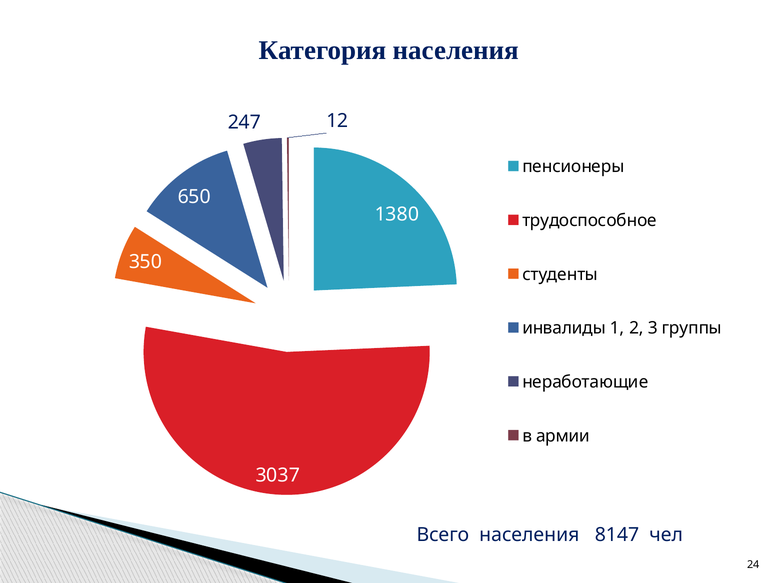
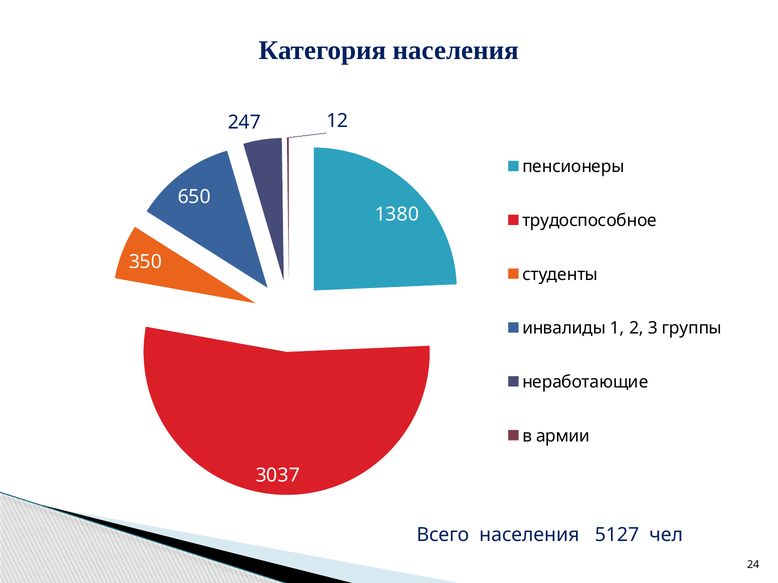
8147: 8147 -> 5127
